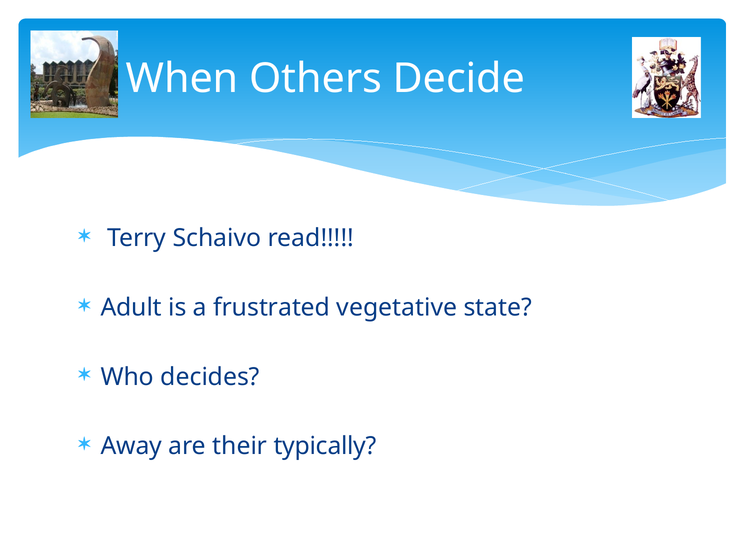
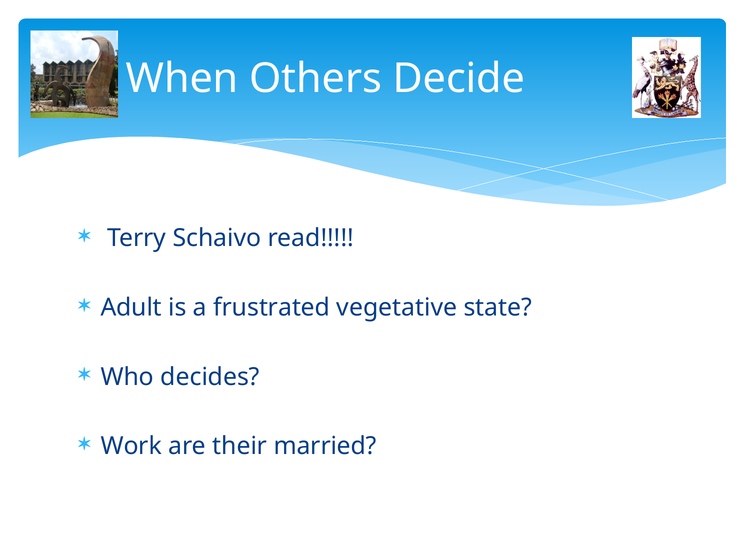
Away: Away -> Work
typically: typically -> married
